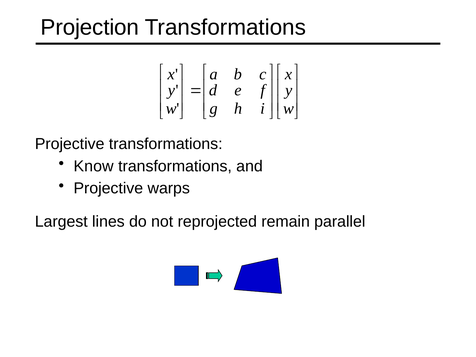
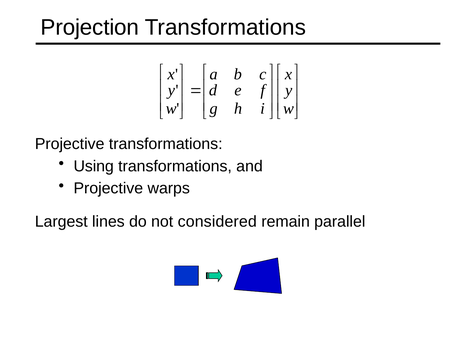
Know: Know -> Using
reprojected: reprojected -> considered
